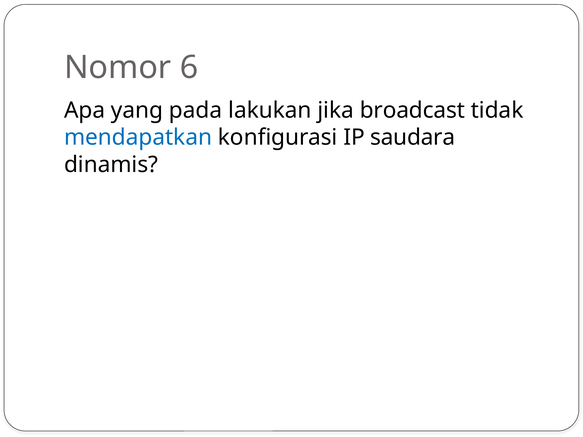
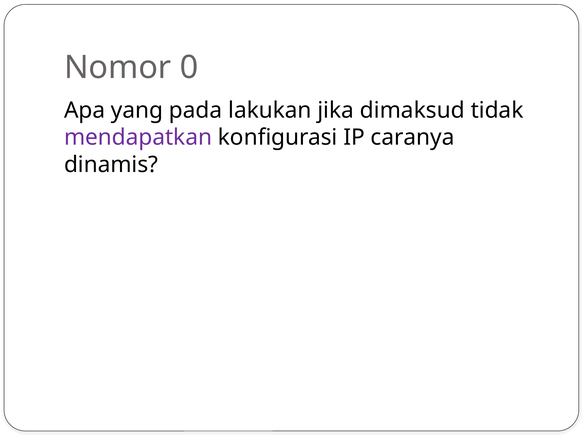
6: 6 -> 0
broadcast: broadcast -> dimaksud
mendapatkan colour: blue -> purple
saudara: saudara -> caranya
